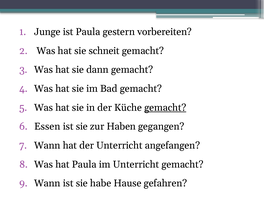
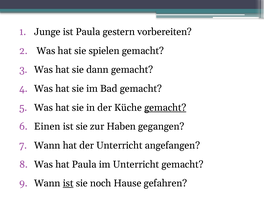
schneit: schneit -> spielen
Essen: Essen -> Einen
ist at (68, 183) underline: none -> present
habe: habe -> noch
